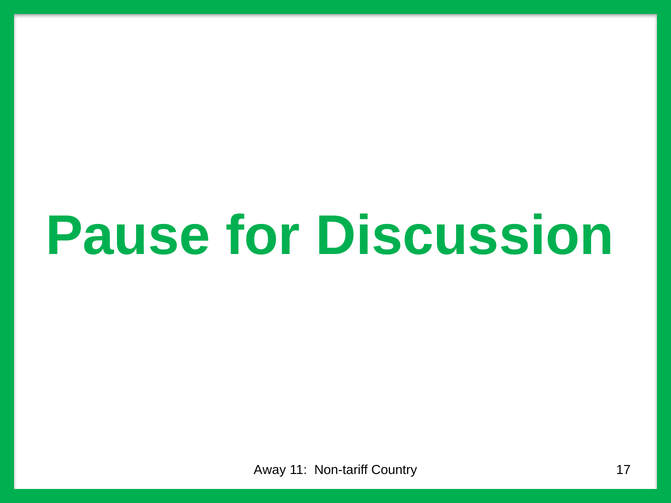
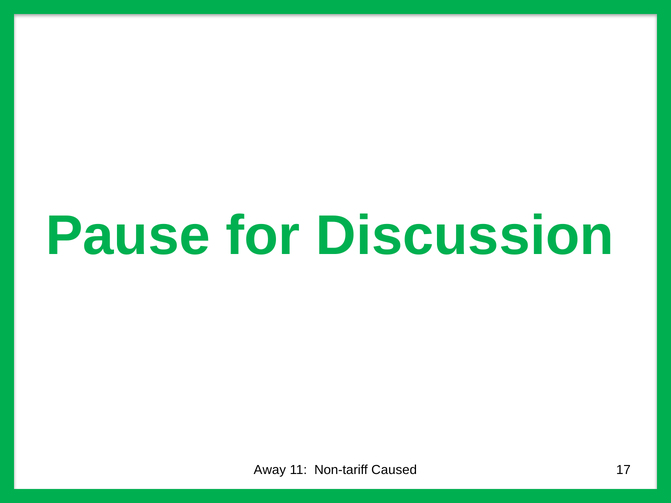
Country: Country -> Caused
